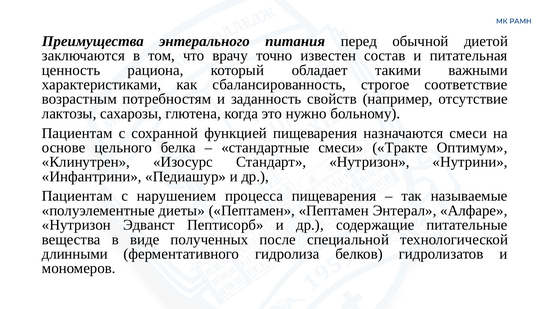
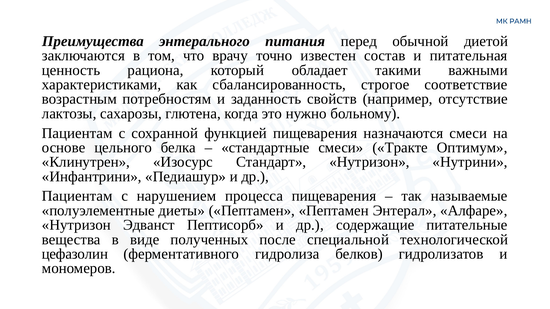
длинными: длинными -> цефазолин
